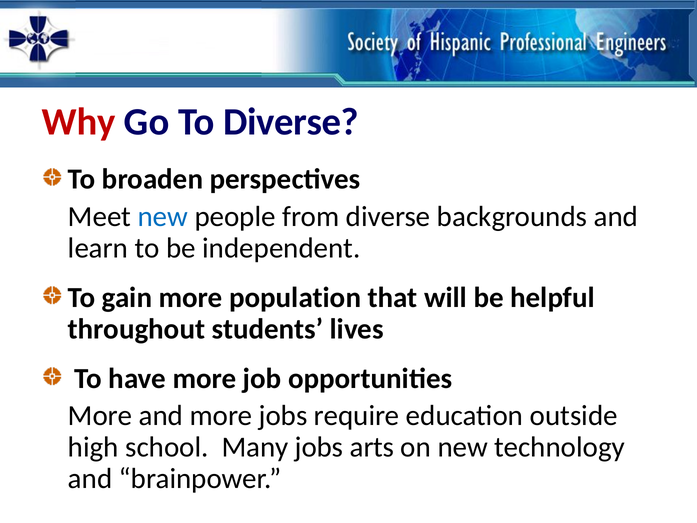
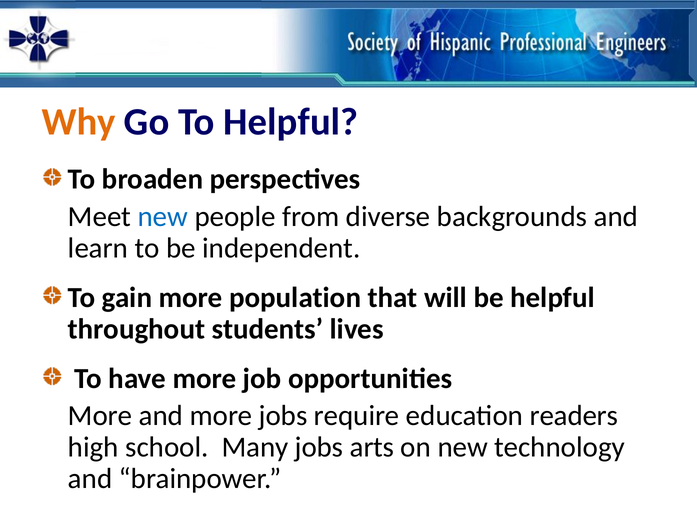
Why colour: red -> orange
To Diverse: Diverse -> Helpful
outside: outside -> readers
